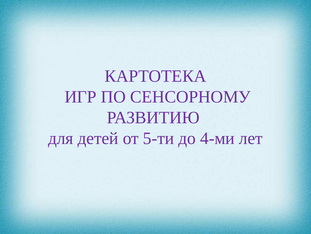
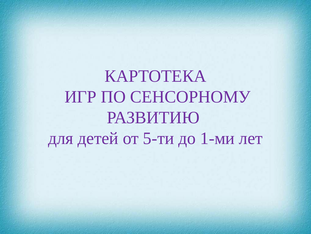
4-ми: 4-ми -> 1-ми
